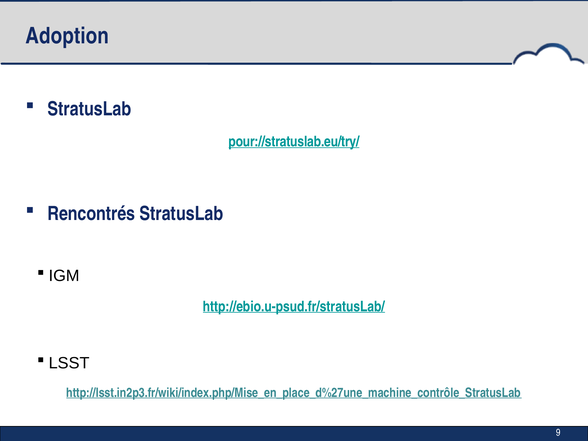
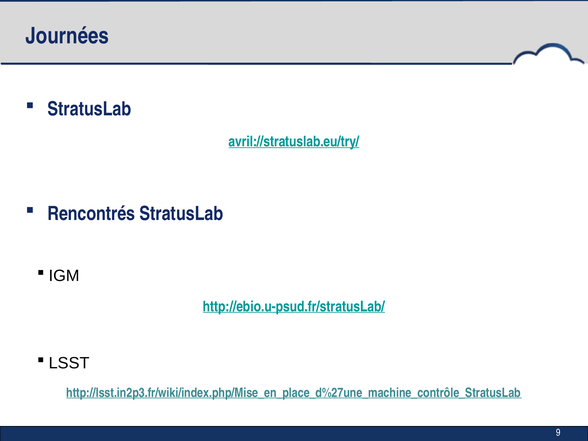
Adoption: Adoption -> Journées
pour://stratuslab.eu/try/: pour://stratuslab.eu/try/ -> avril://stratuslab.eu/try/
